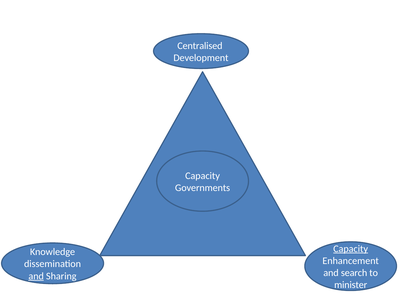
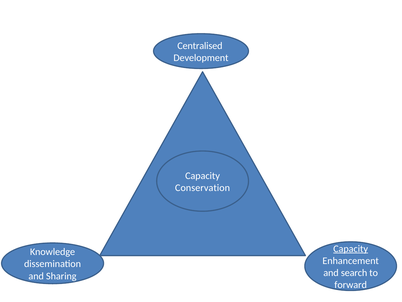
Governments: Governments -> Conservation
and at (36, 276) underline: present -> none
minister: minister -> forward
